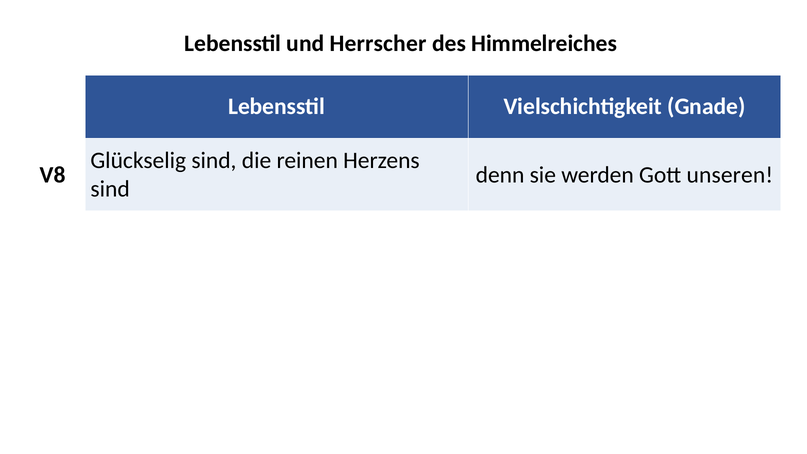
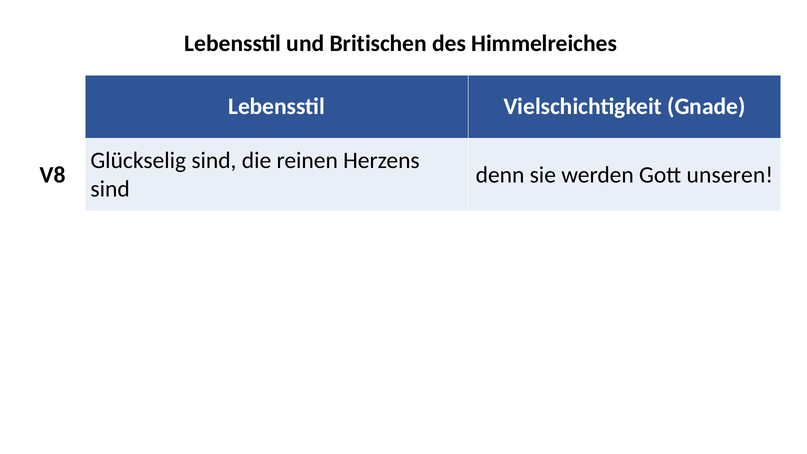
Herrscher: Herrscher -> Britischen
